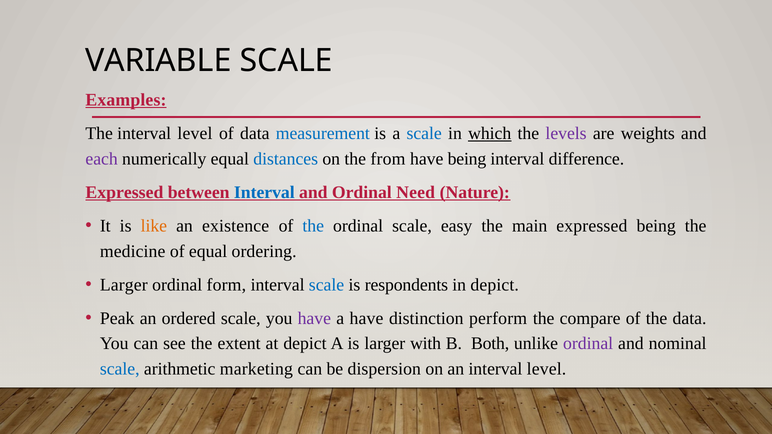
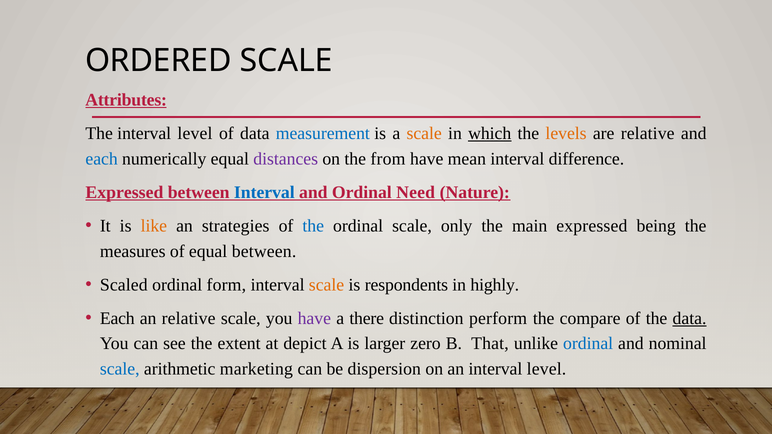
VARIABLE: VARIABLE -> ORDERED
Examples: Examples -> Attributes
scale at (424, 133) colour: blue -> orange
levels colour: purple -> orange
are weights: weights -> relative
each at (102, 159) colour: purple -> blue
distances colour: blue -> purple
have being: being -> mean
existence: existence -> strategies
easy: easy -> only
medicine: medicine -> measures
equal ordering: ordering -> between
Larger at (124, 285): Larger -> Scaled
scale at (327, 285) colour: blue -> orange
in depict: depict -> highly
Peak at (117, 318): Peak -> Each
an ordered: ordered -> relative
a have: have -> there
data at (690, 318) underline: none -> present
with: with -> zero
Both: Both -> That
ordinal at (588, 344) colour: purple -> blue
